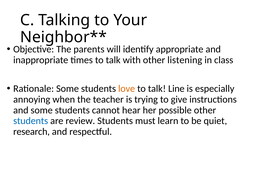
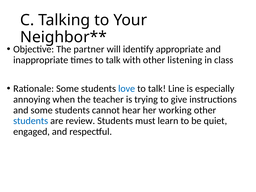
parents: parents -> partner
love colour: orange -> blue
possible: possible -> working
research: research -> engaged
